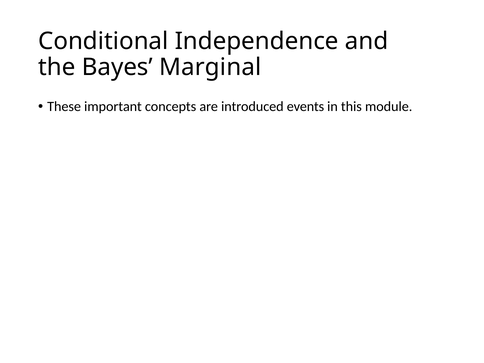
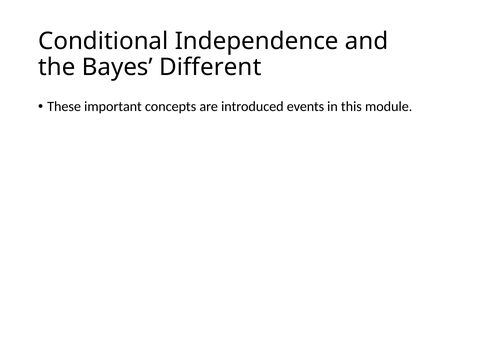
Marginal: Marginal -> Different
